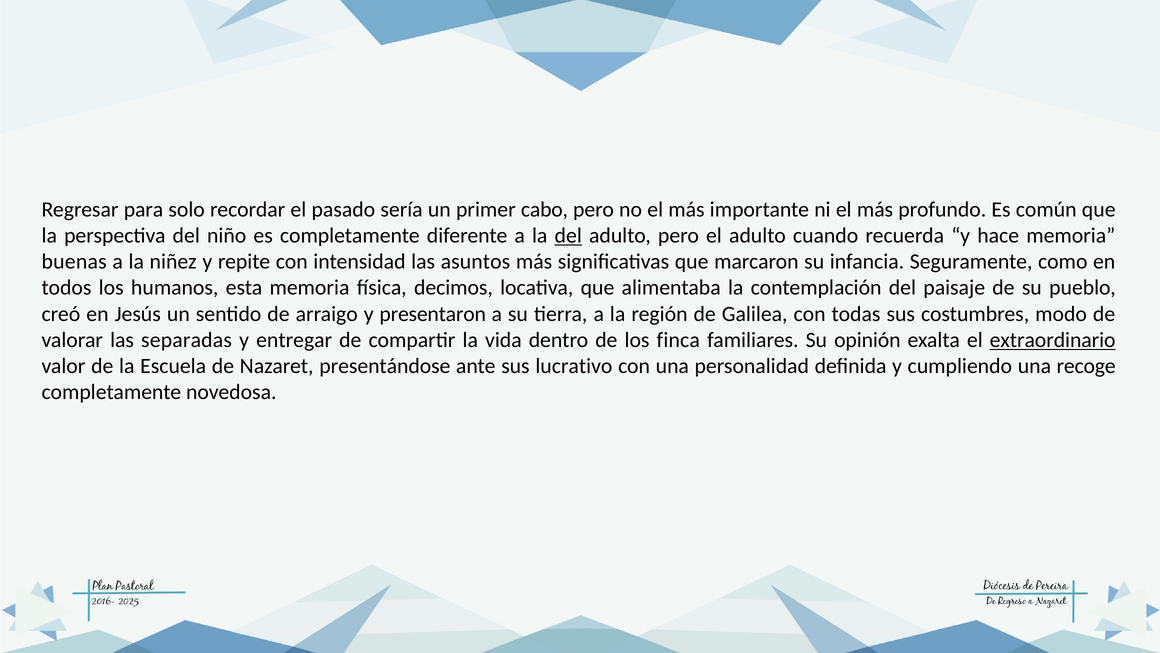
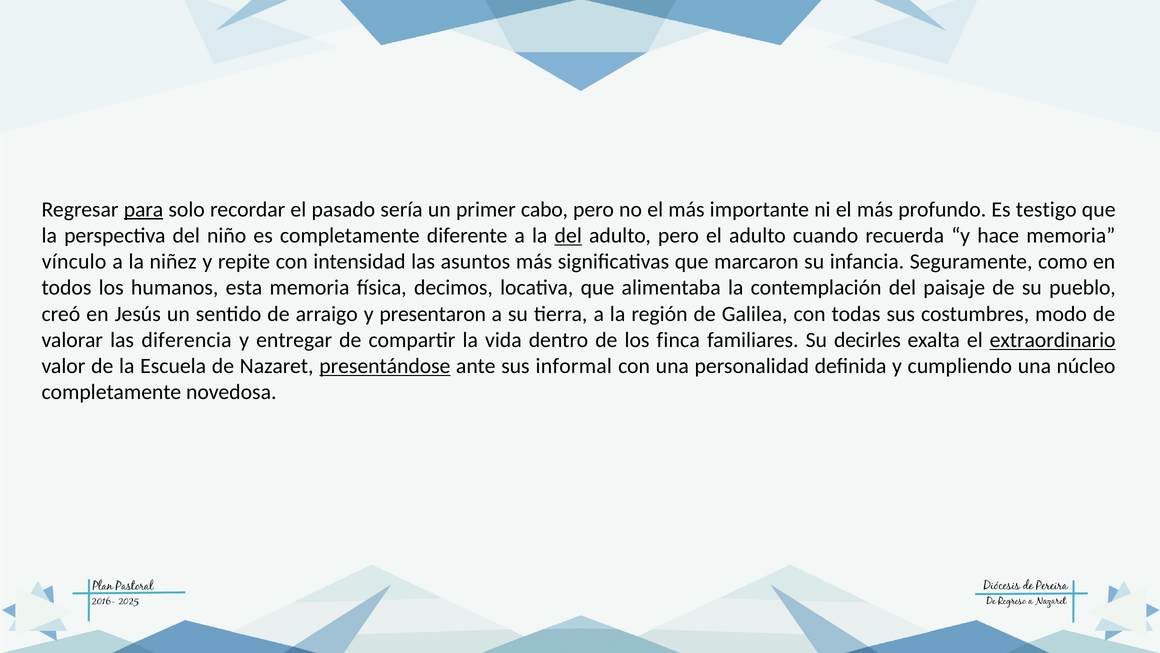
para underline: none -> present
común: común -> testigo
buenas: buenas -> vínculo
separadas: separadas -> diferencia
opinión: opinión -> decirles
presentándose underline: none -> present
lucrativo: lucrativo -> informal
recoge: recoge -> núcleo
